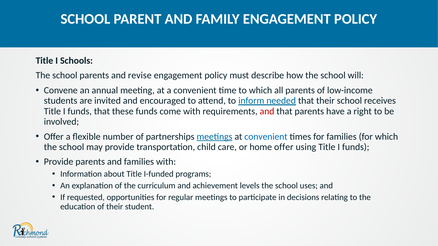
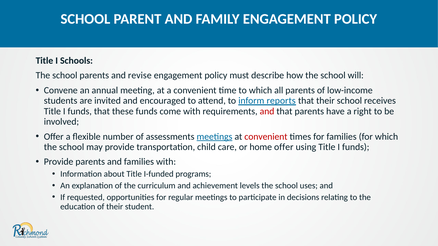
needed: needed -> reports
partnerships: partnerships -> assessments
convenient at (266, 137) colour: blue -> red
